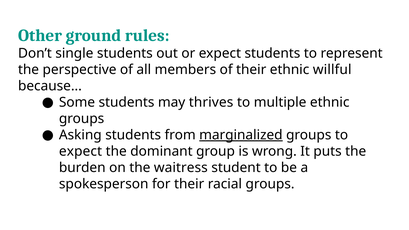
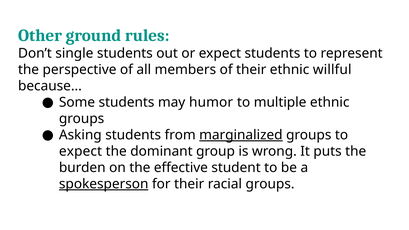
thrives: thrives -> humor
waitress: waitress -> effective
spokesperson underline: none -> present
